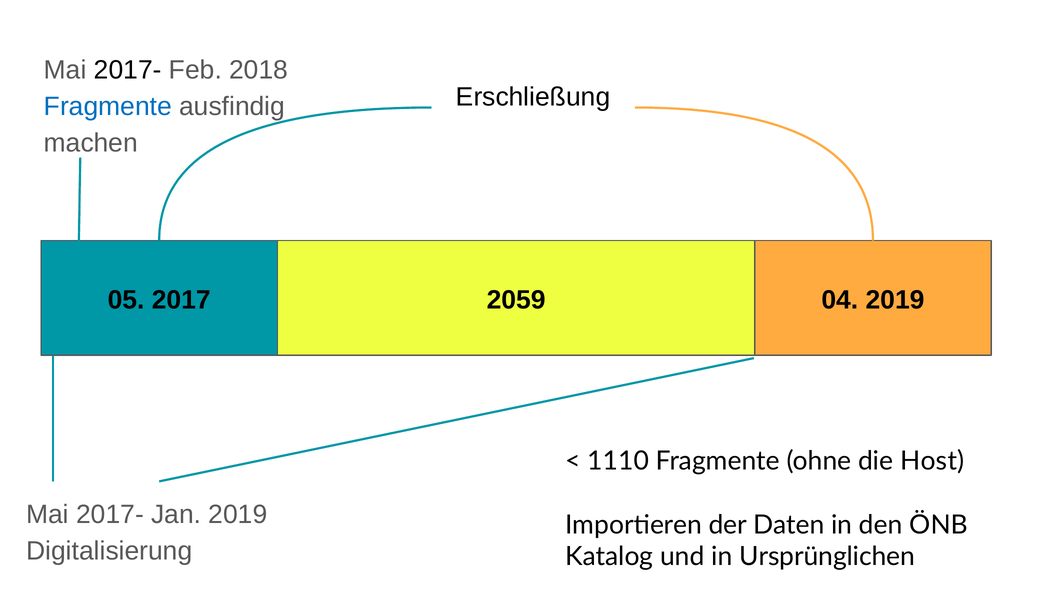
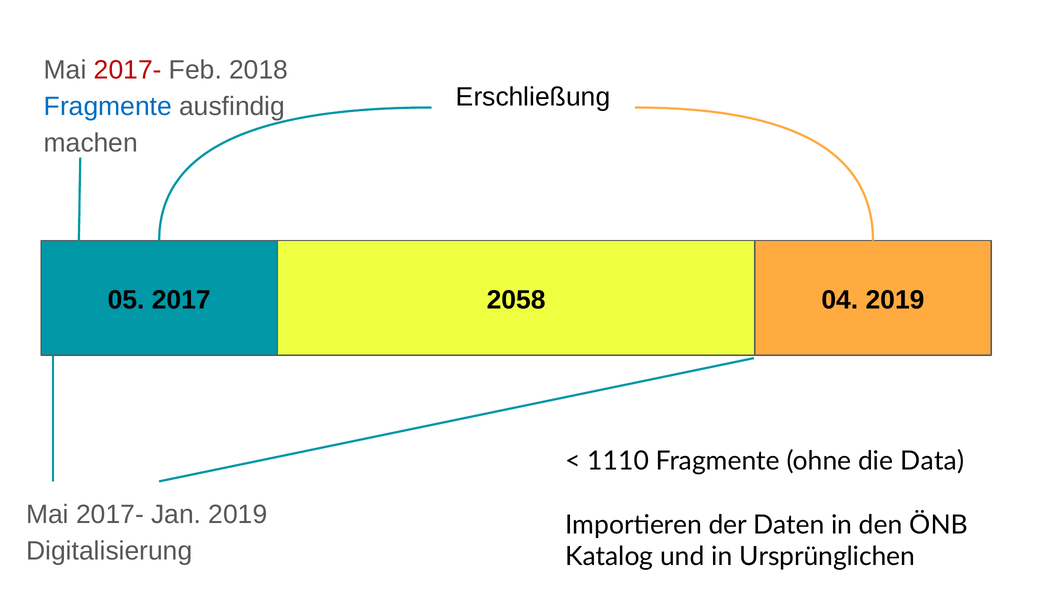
2017- at (128, 70) colour: black -> red
2059: 2059 -> 2058
Host: Host -> Data
